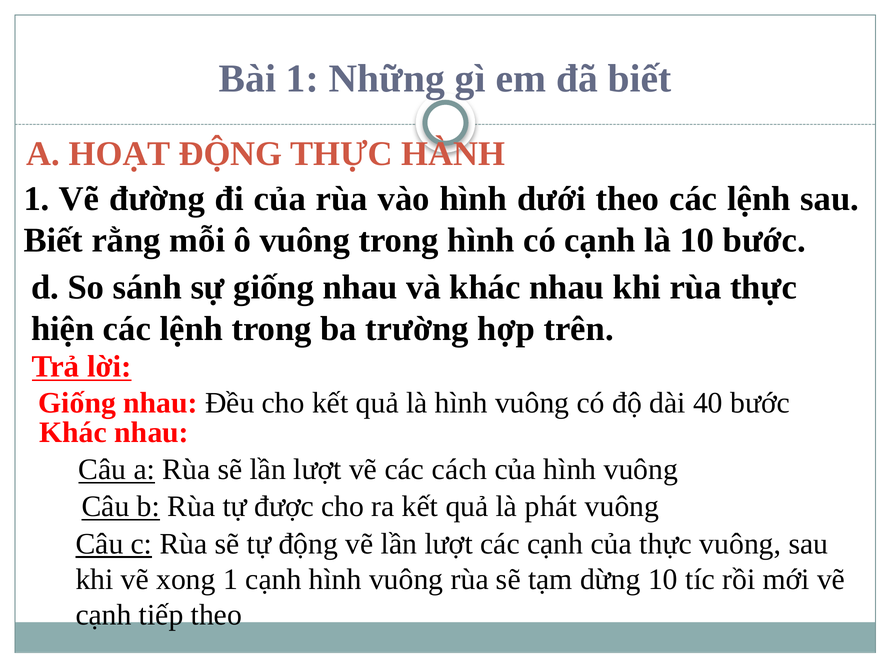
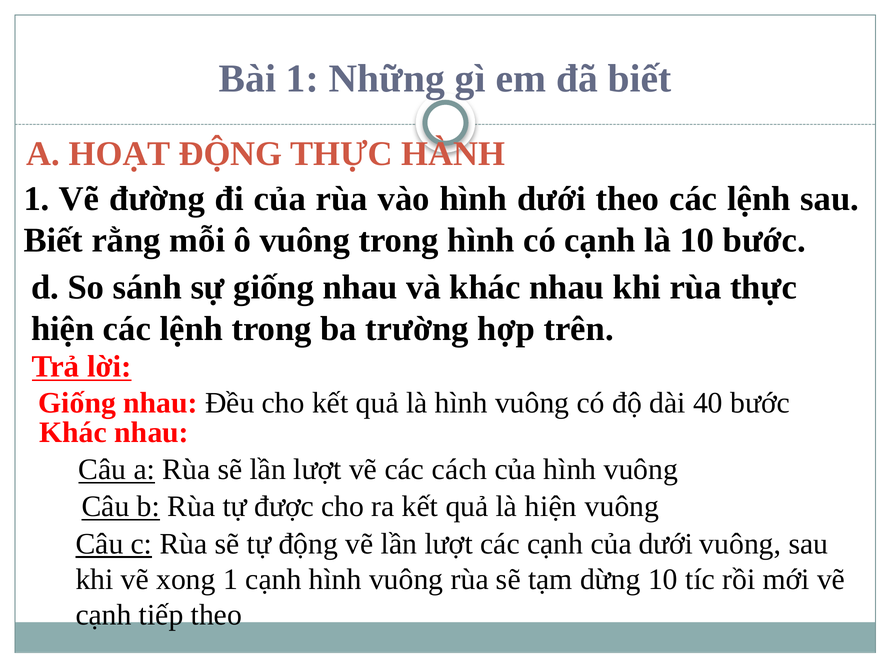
là phát: phát -> hiện
của thực: thực -> dưới
